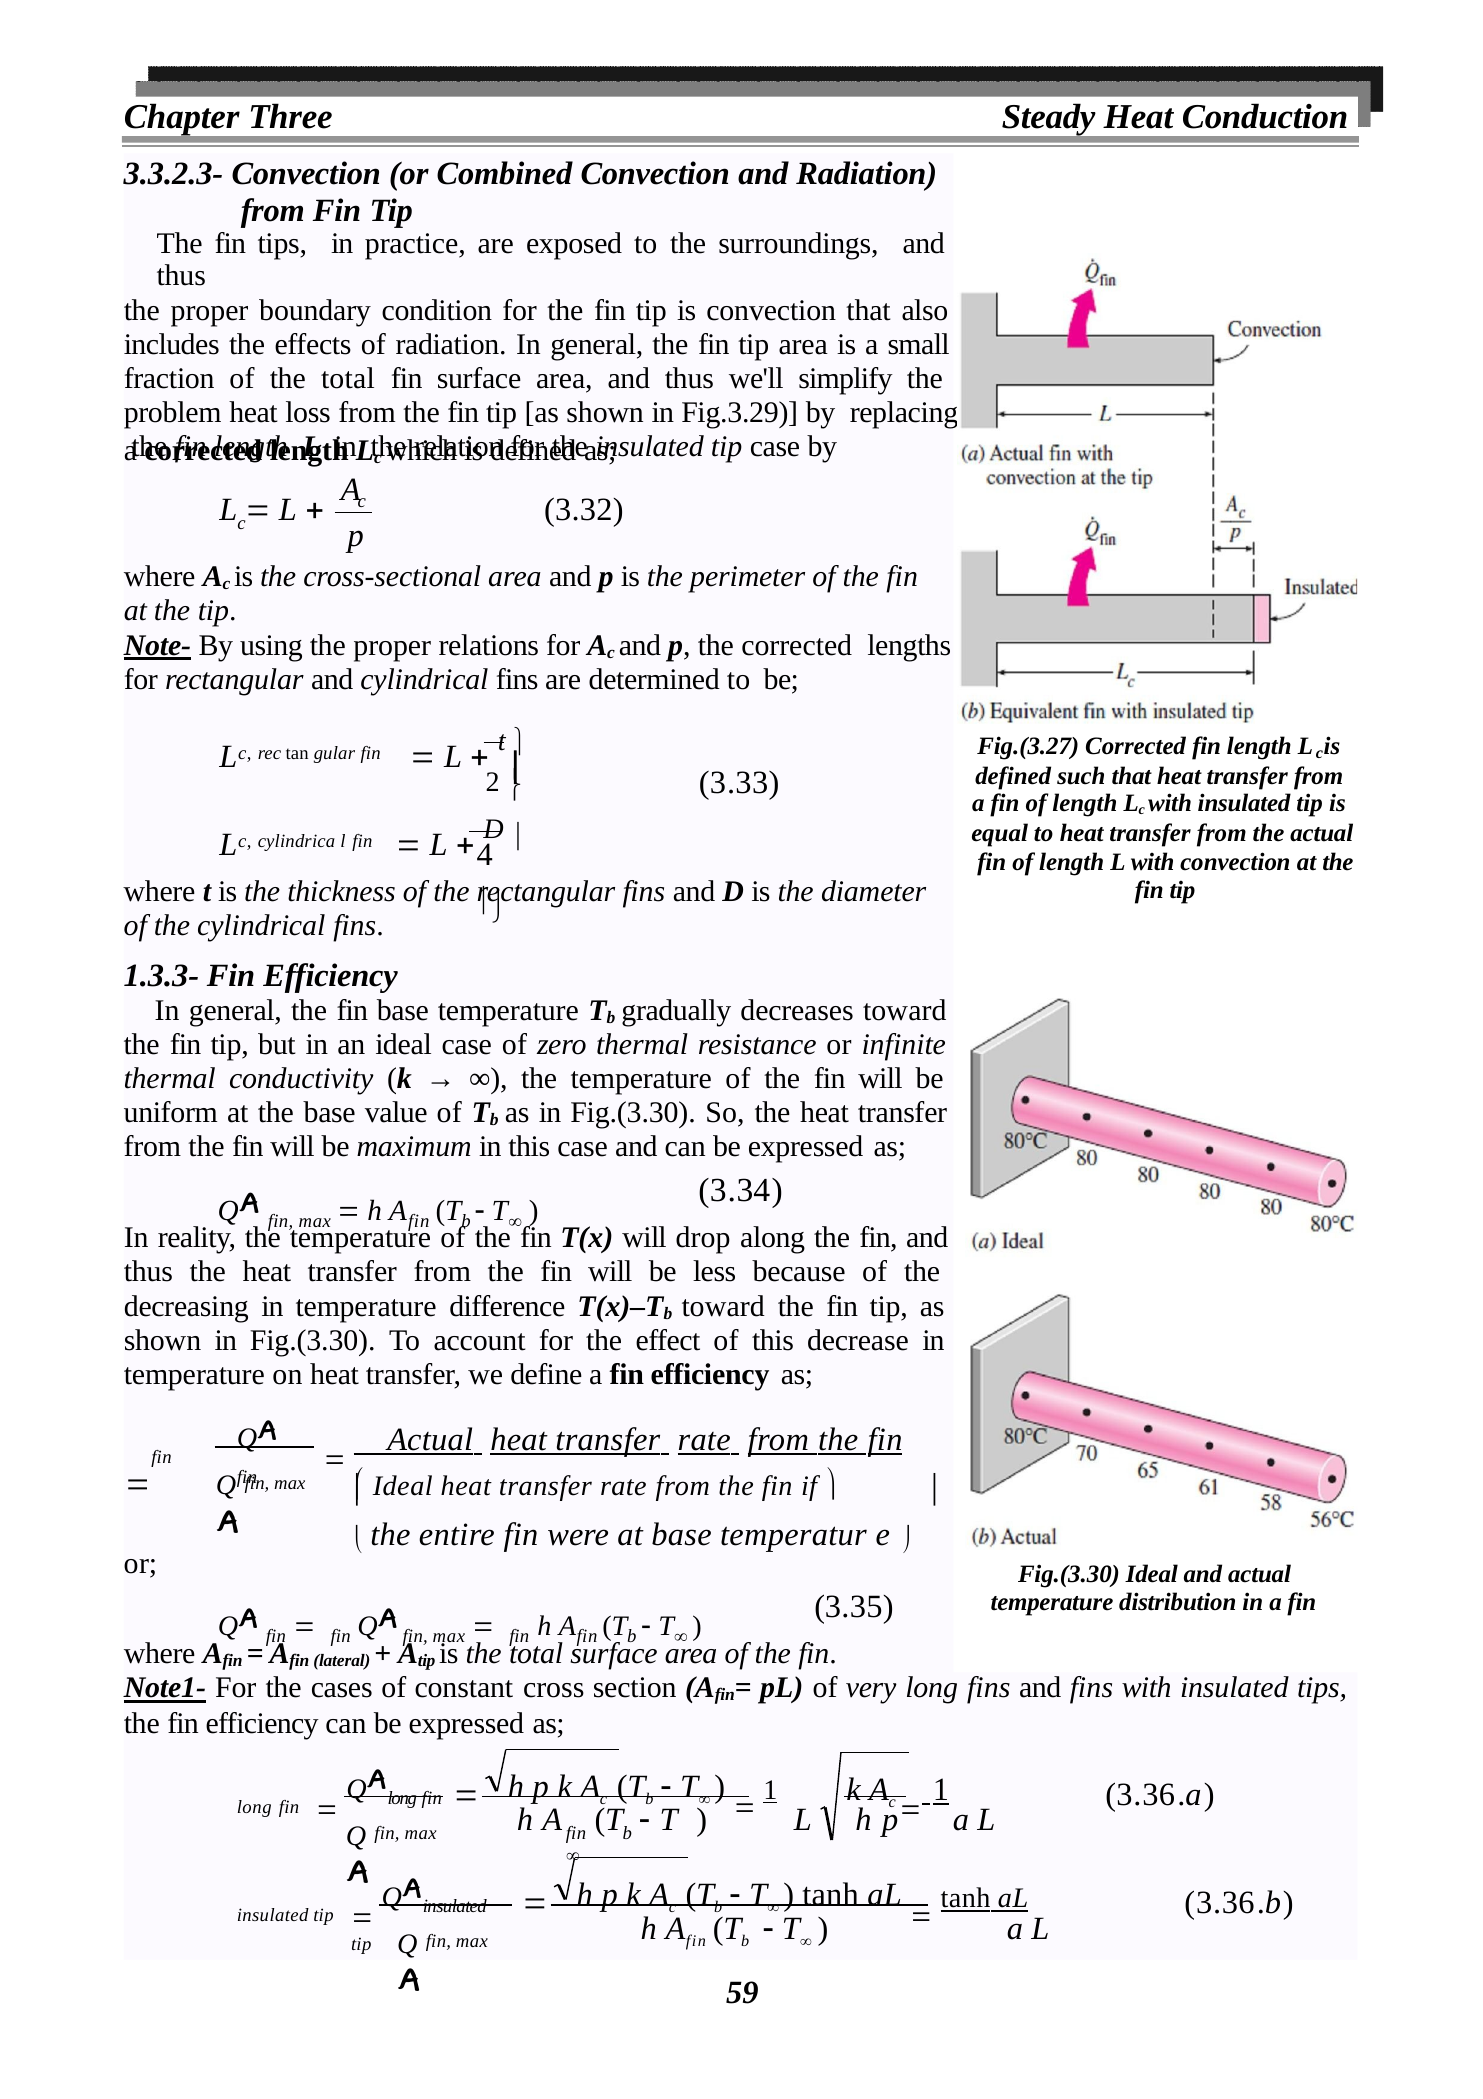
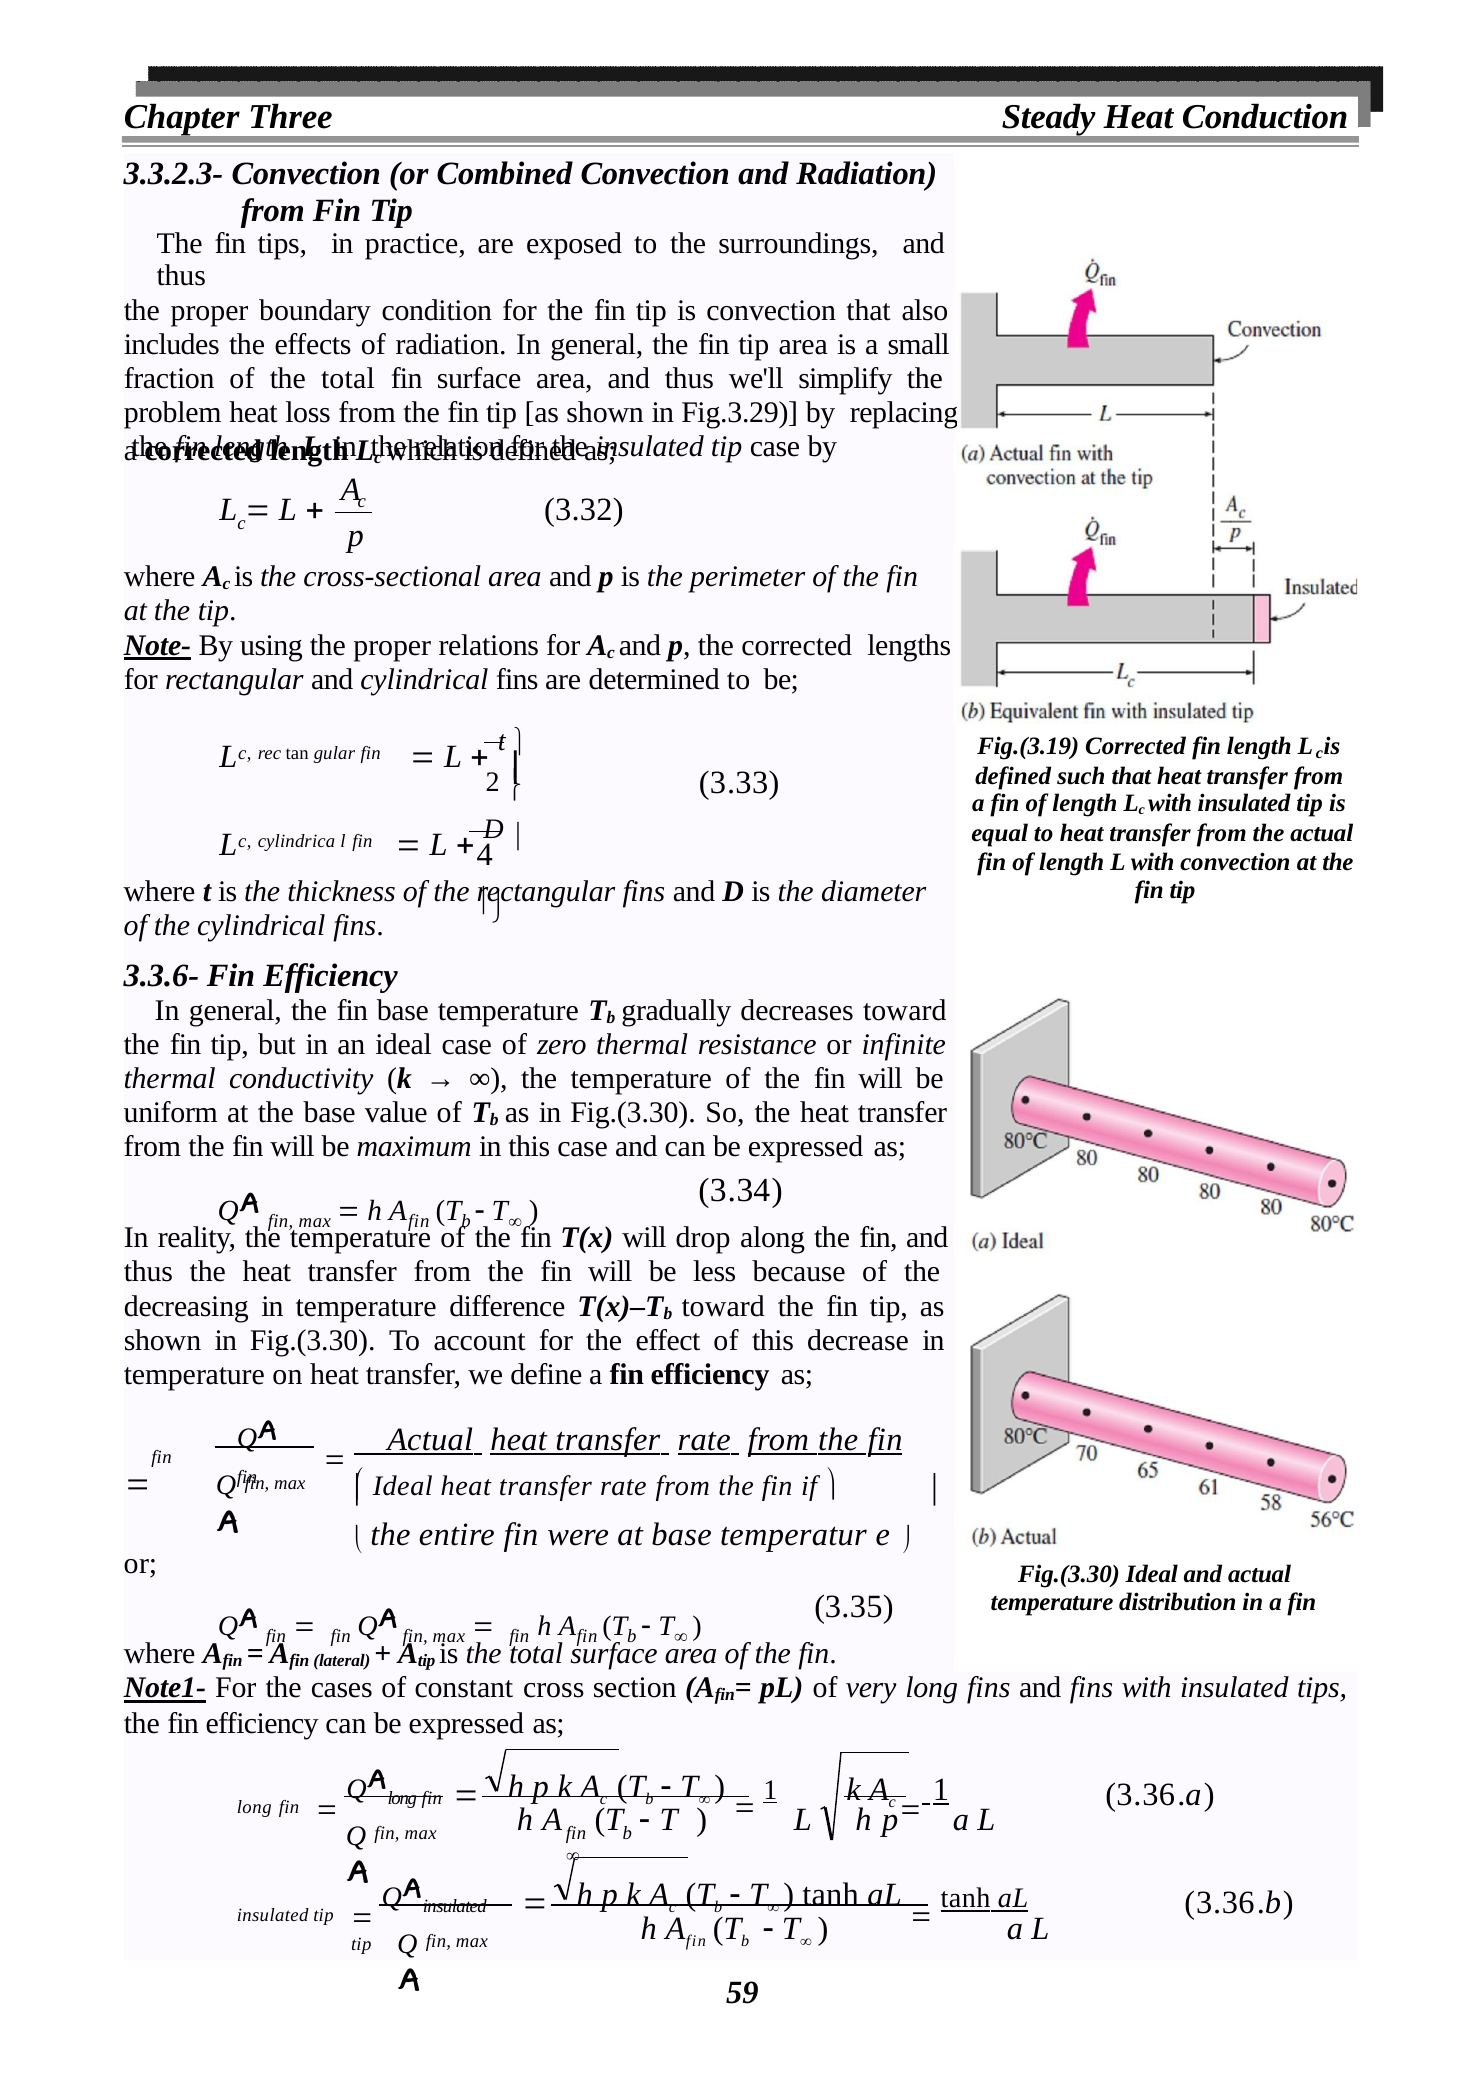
Fig.(3.27: Fig.(3.27 -> Fig.(3.19
1.3.3-: 1.3.3- -> 3.3.6-
